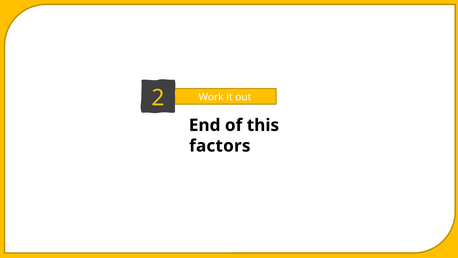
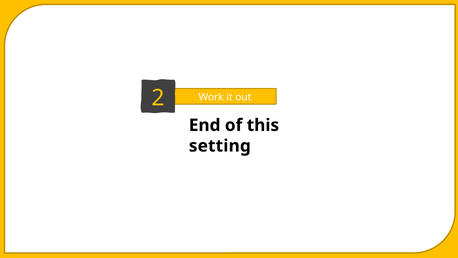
factors: factors -> setting
